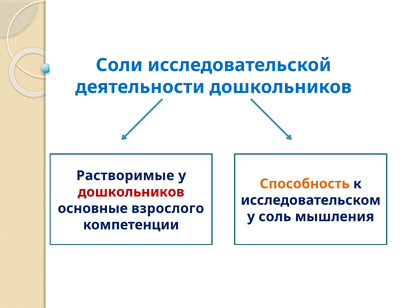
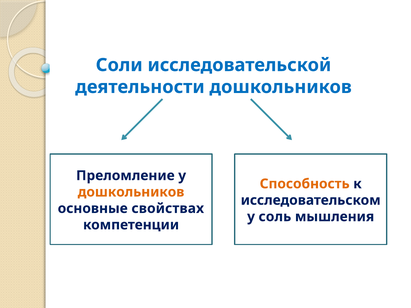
Растворимые: Растворимые -> Преломление
дошкольников at (131, 192) colour: red -> orange
взрослого: взрослого -> свойствах
